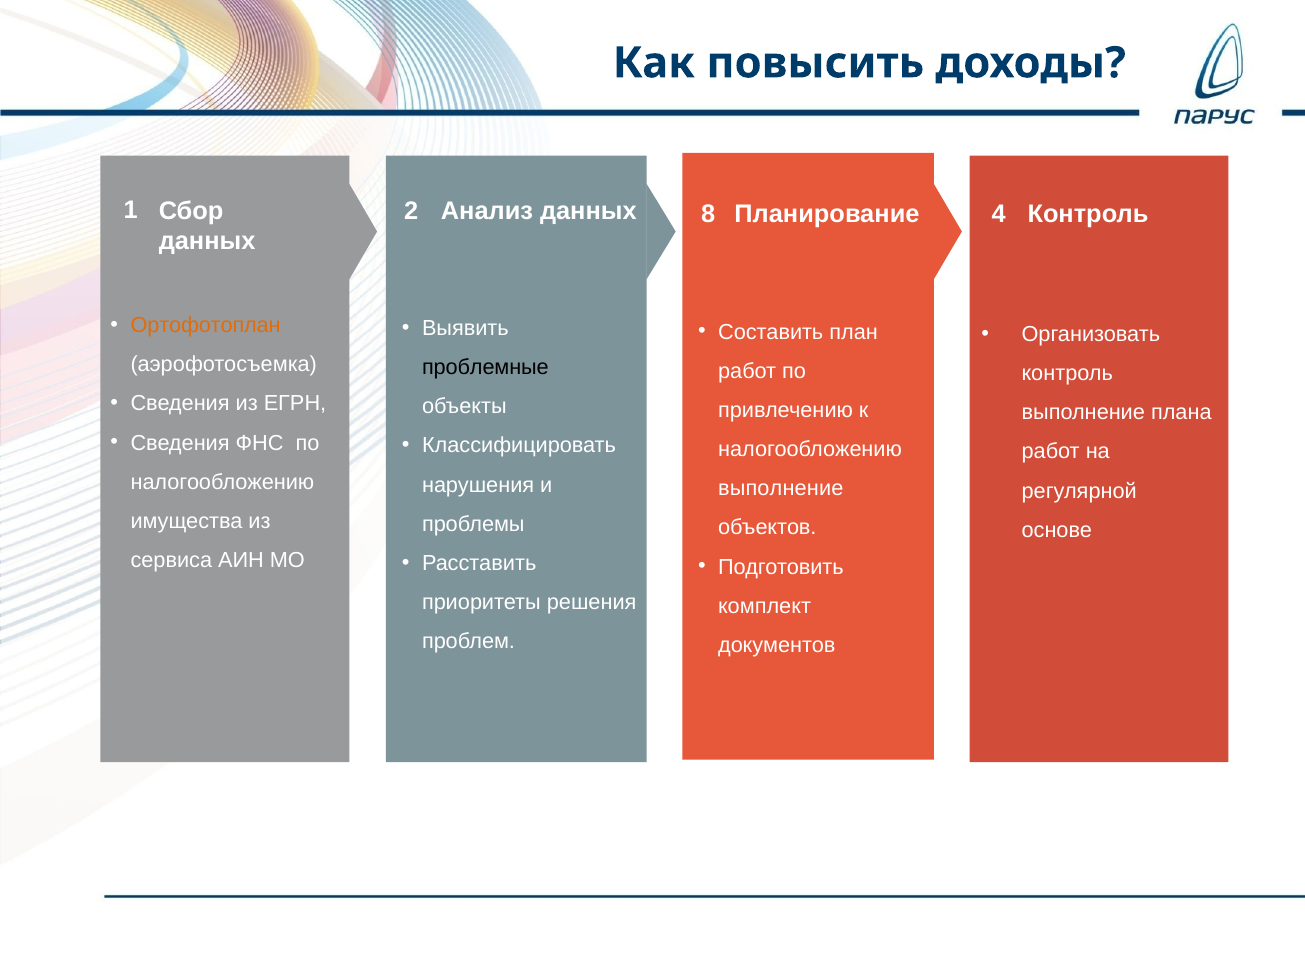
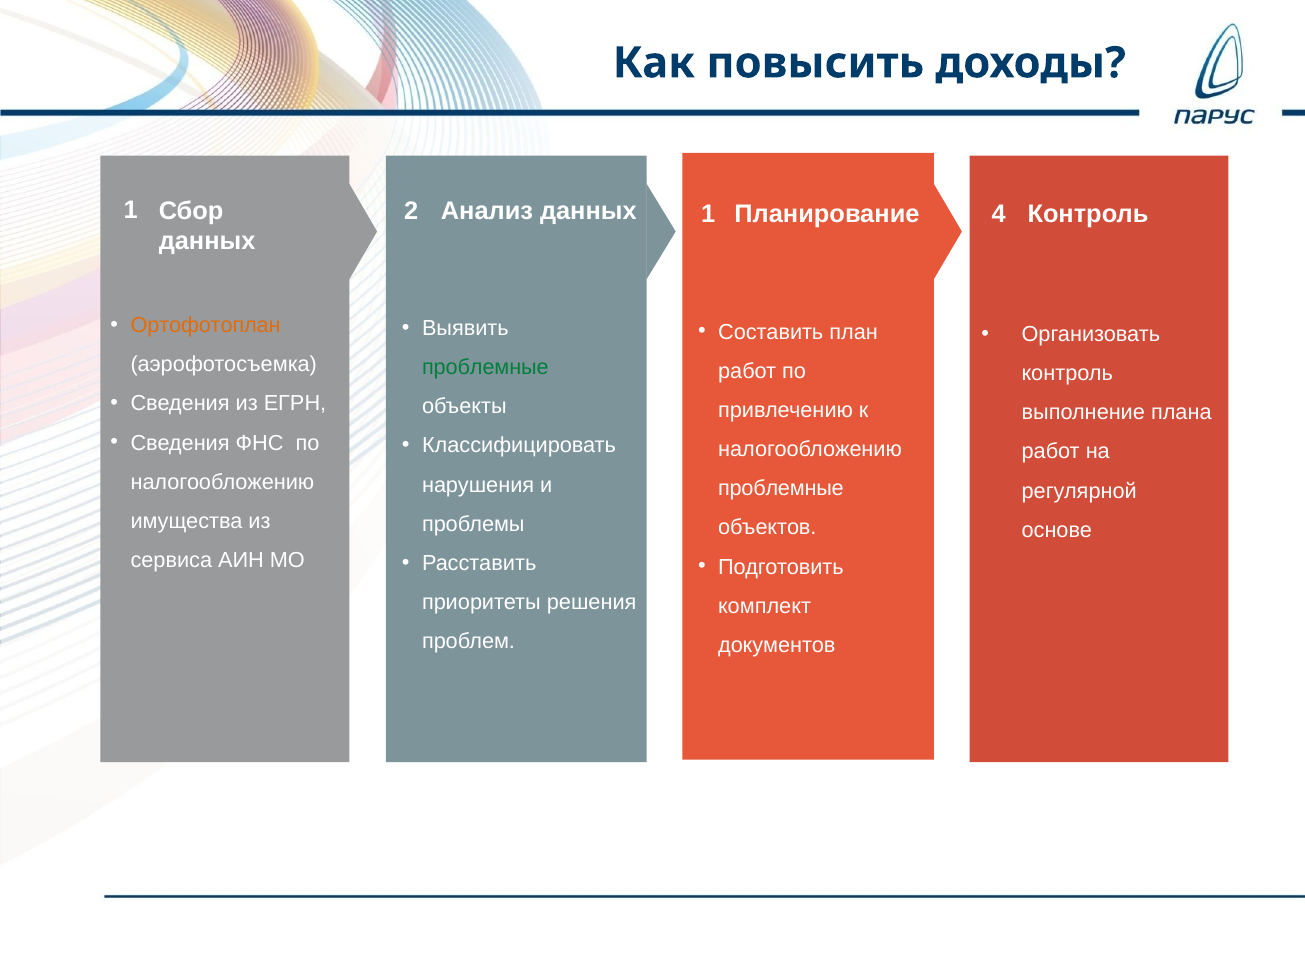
2 8: 8 -> 1
проблемные at (485, 367) colour: black -> green
выполнение at (781, 489): выполнение -> проблемные
